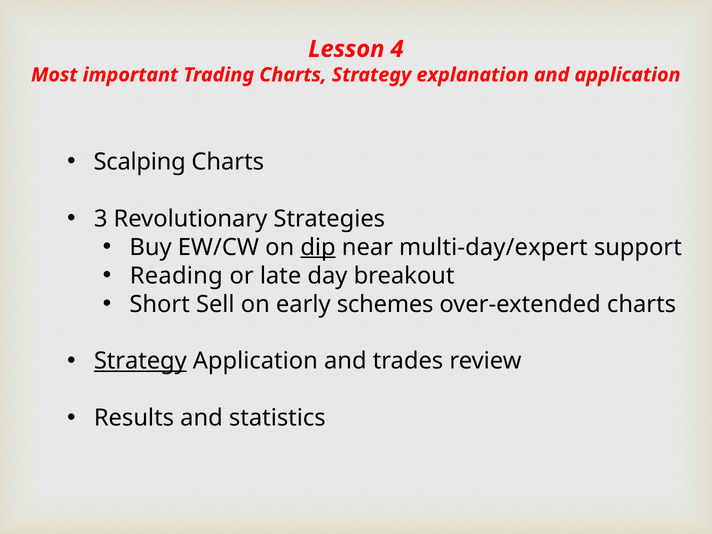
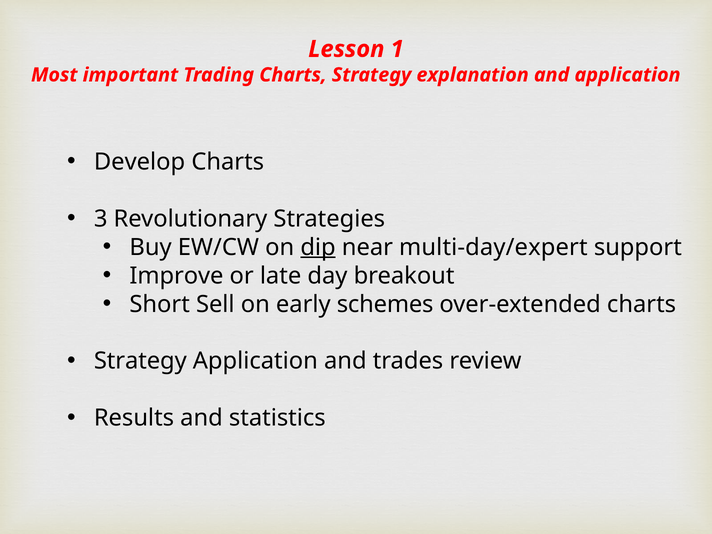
4: 4 -> 1
Scalping: Scalping -> Develop
Reading: Reading -> Improve
Strategy at (140, 361) underline: present -> none
